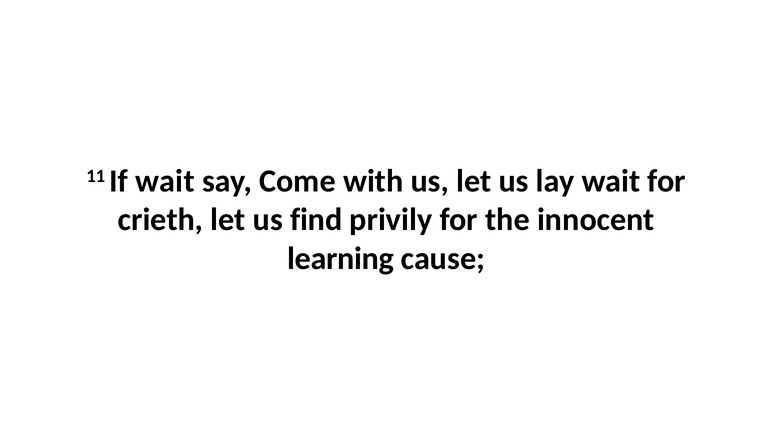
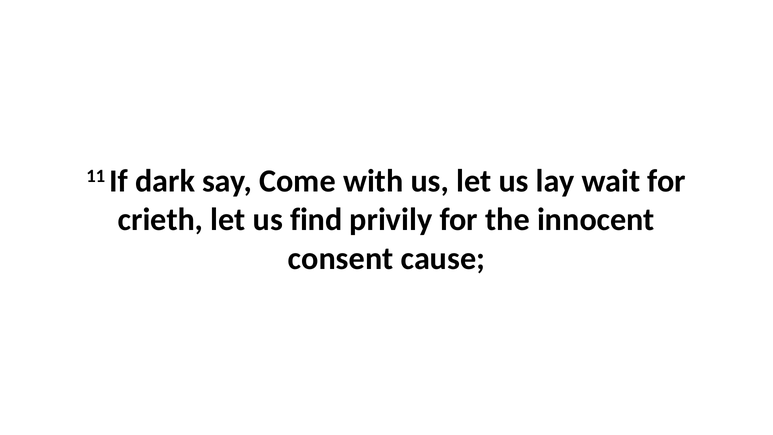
If wait: wait -> dark
learning: learning -> consent
